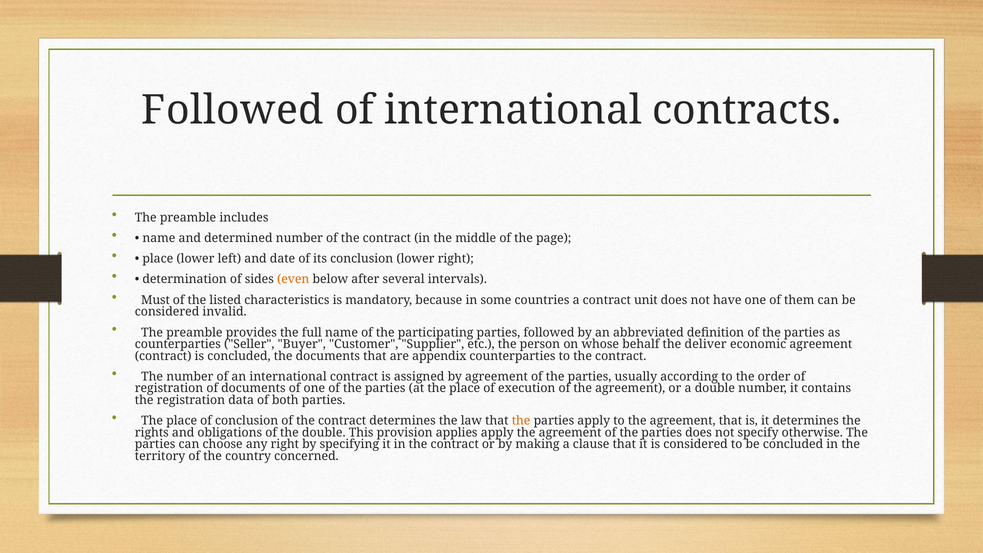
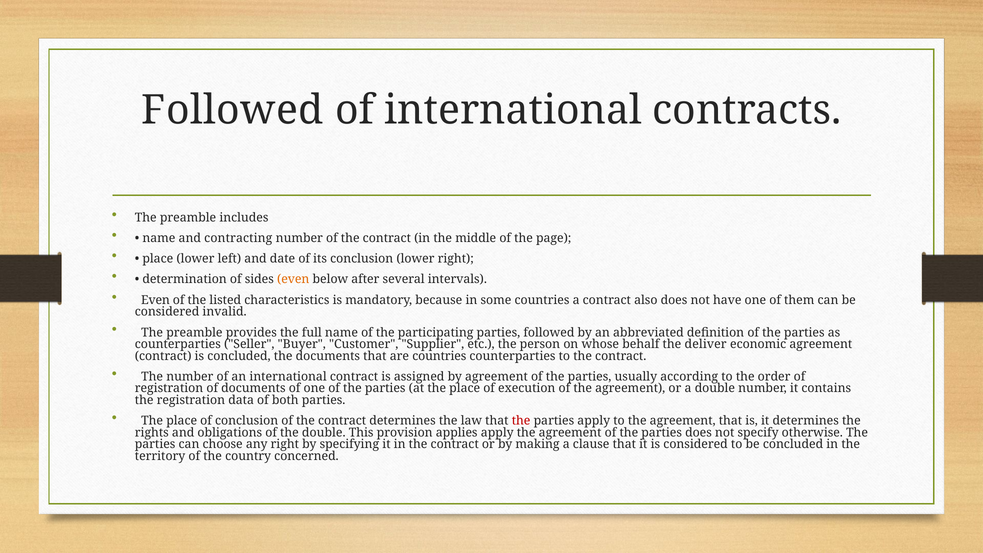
determined: determined -> contracting
Must at (155, 300): Must -> Even
unit: unit -> also
are appendix: appendix -> countries
the at (521, 421) colour: orange -> red
